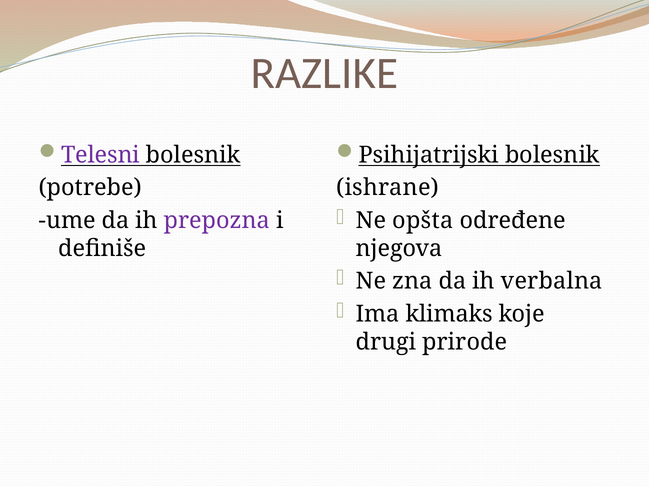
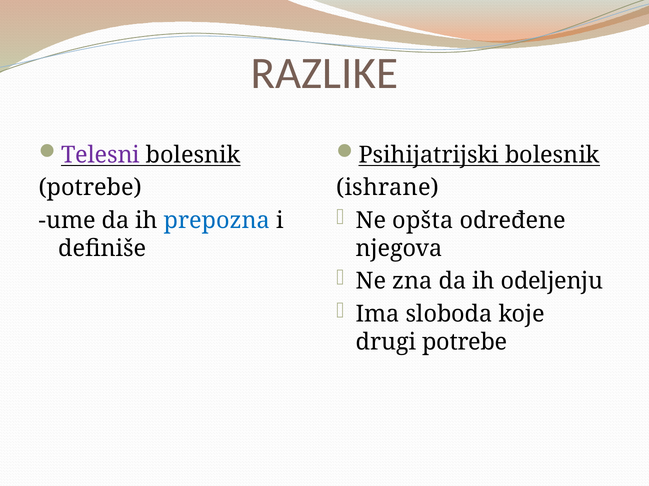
prepozna colour: purple -> blue
verbalna: verbalna -> odeljenju
klimaks: klimaks -> sloboda
drugi prirode: prirode -> potrebe
